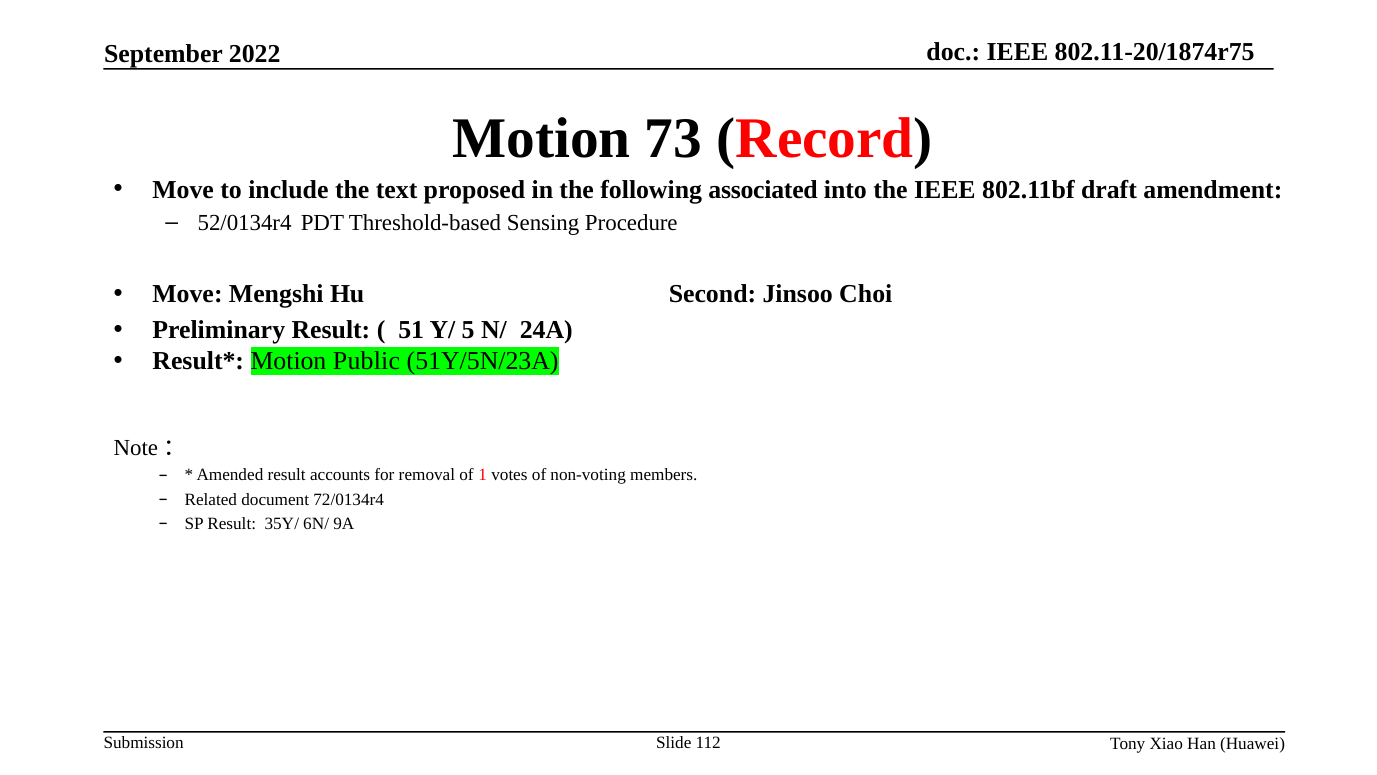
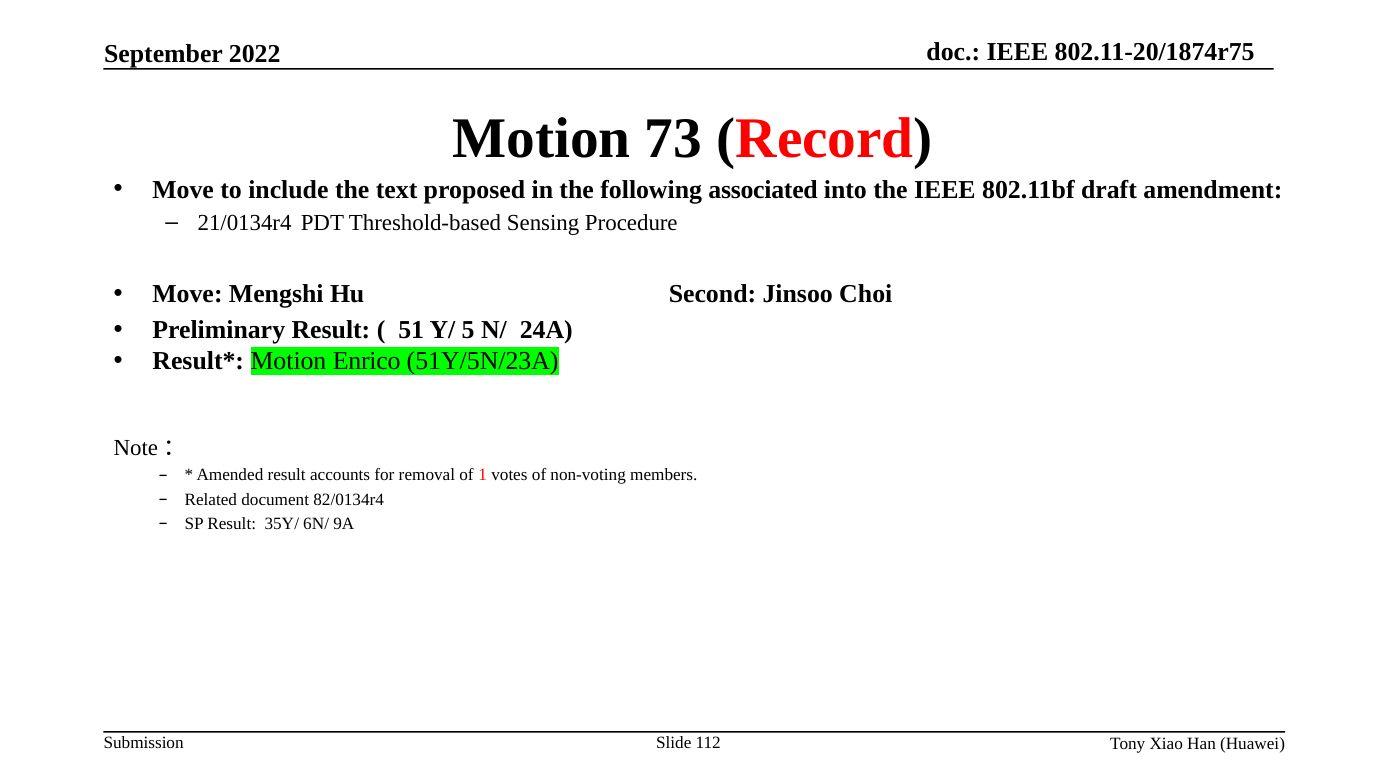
52/0134r4: 52/0134r4 -> 21/0134r4
Public: Public -> Enrico
72/0134r4: 72/0134r4 -> 82/0134r4
